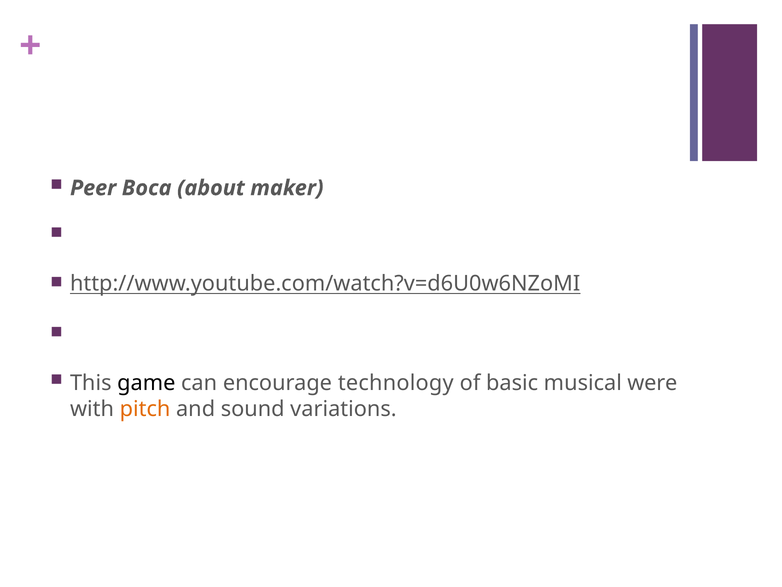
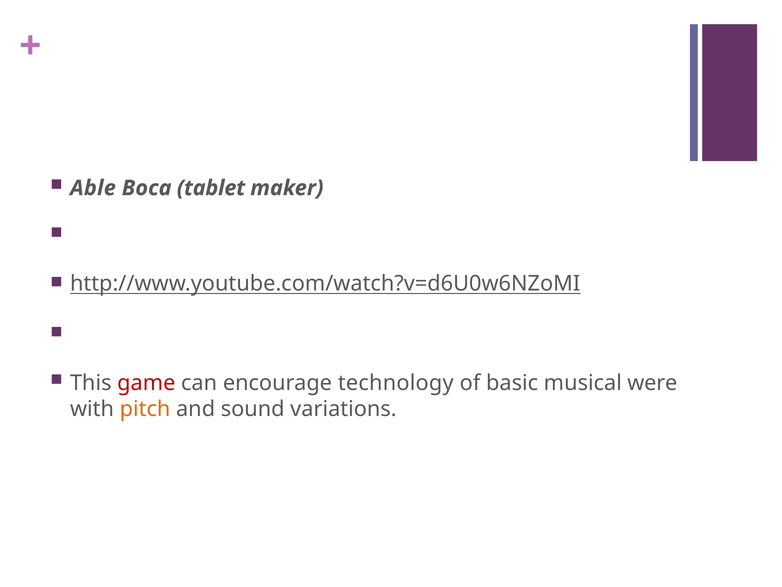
Peer: Peer -> Able
about: about -> tablet
game colour: black -> red
